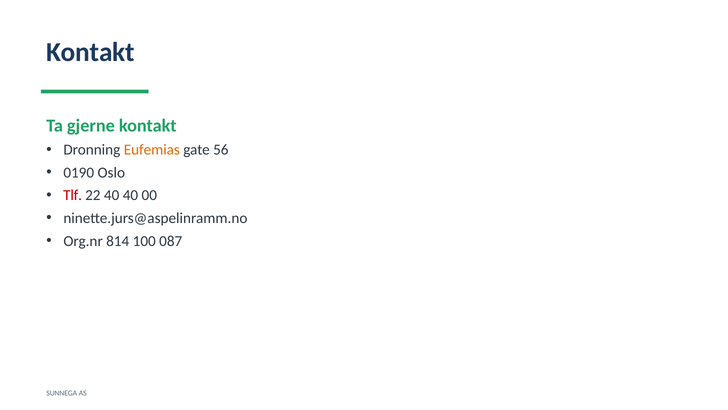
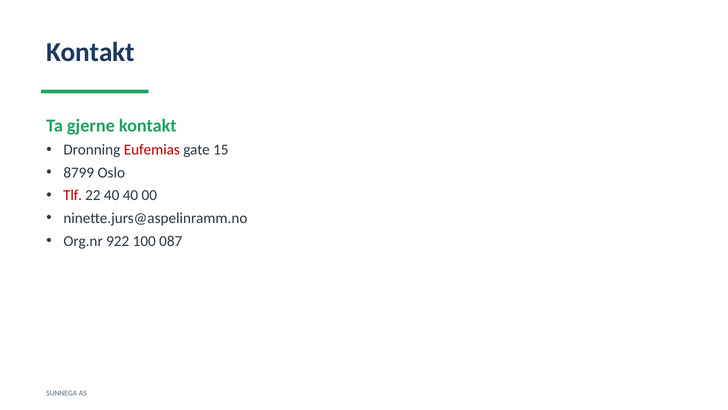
Eufemias colour: orange -> red
56: 56 -> 15
0190: 0190 -> 8799
814: 814 -> 922
